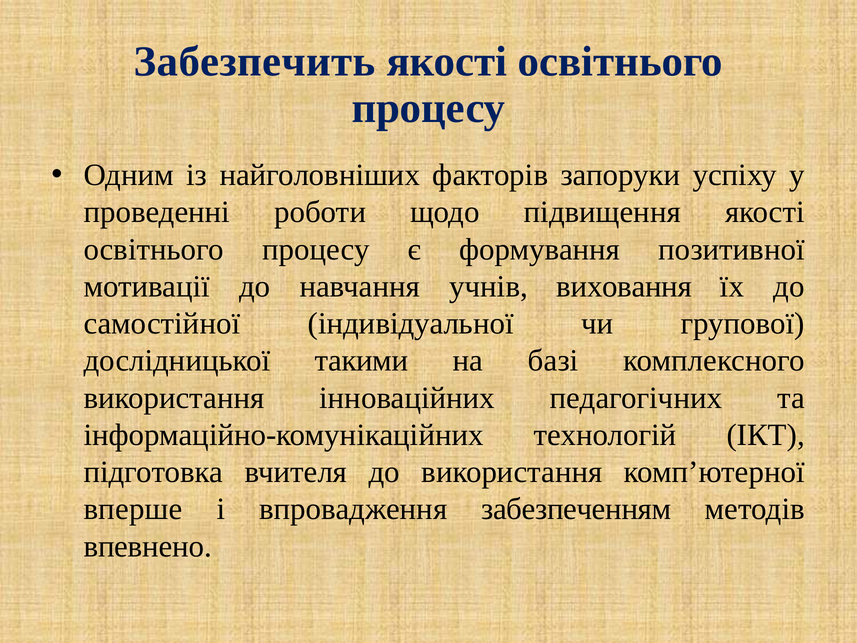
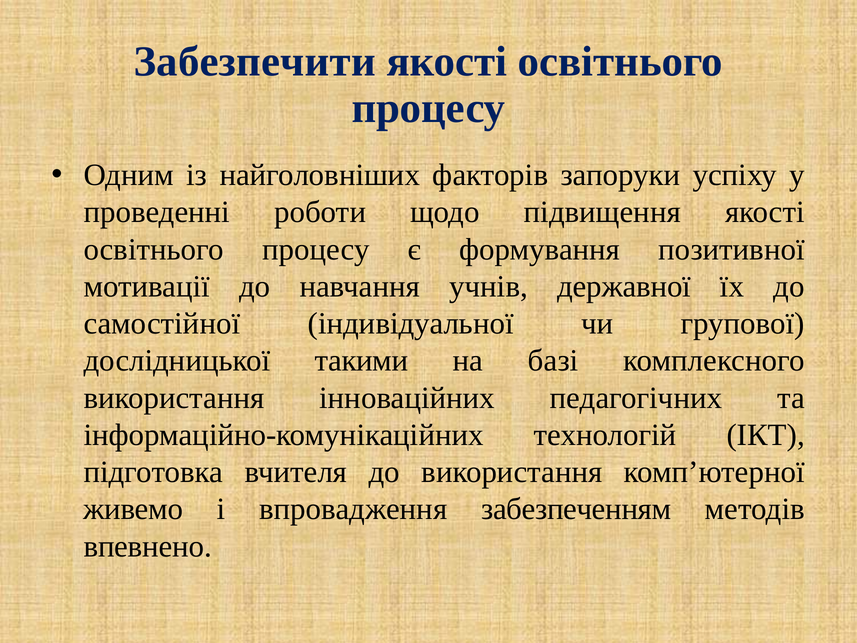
Забезпечить: Забезпечить -> Забезпечити
виховання: виховання -> державної
вперше: вперше -> живемо
